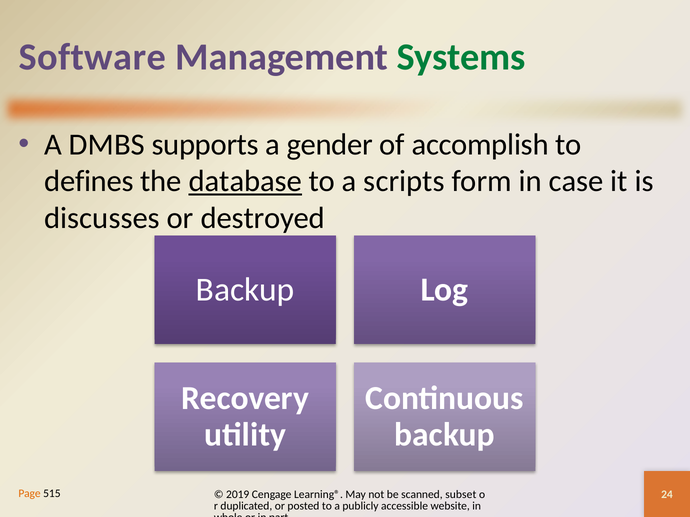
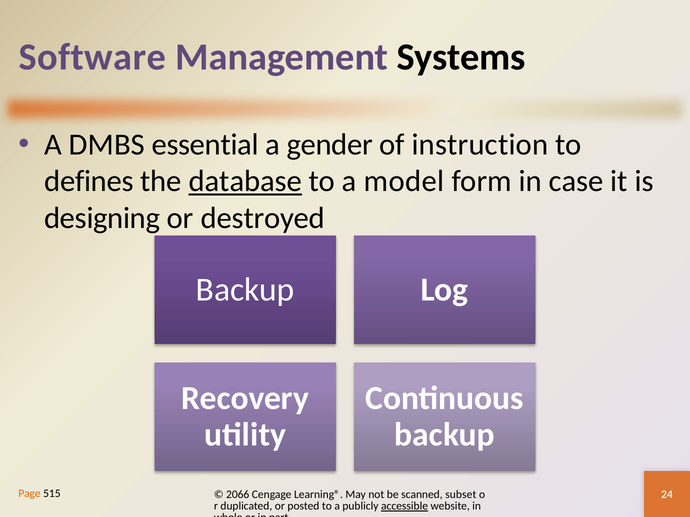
Systems colour: green -> black
supports: supports -> essential
accomplish: accomplish -> instruction
scripts: scripts -> model
discusses: discusses -> designing
2019: 2019 -> 2066
accessible underline: none -> present
